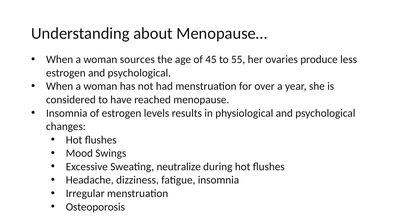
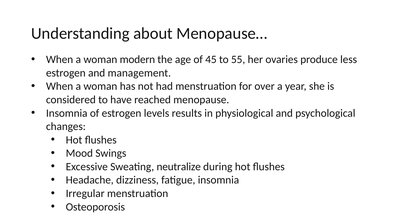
sources: sources -> modern
estrogen and psychological: psychological -> management
